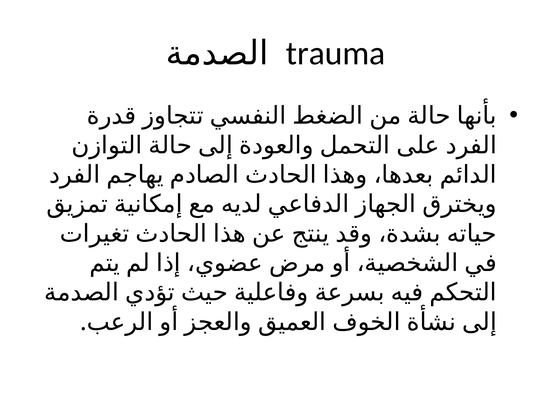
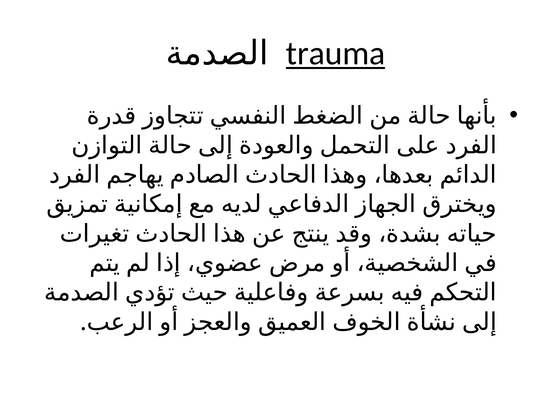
trauma underline: none -> present
